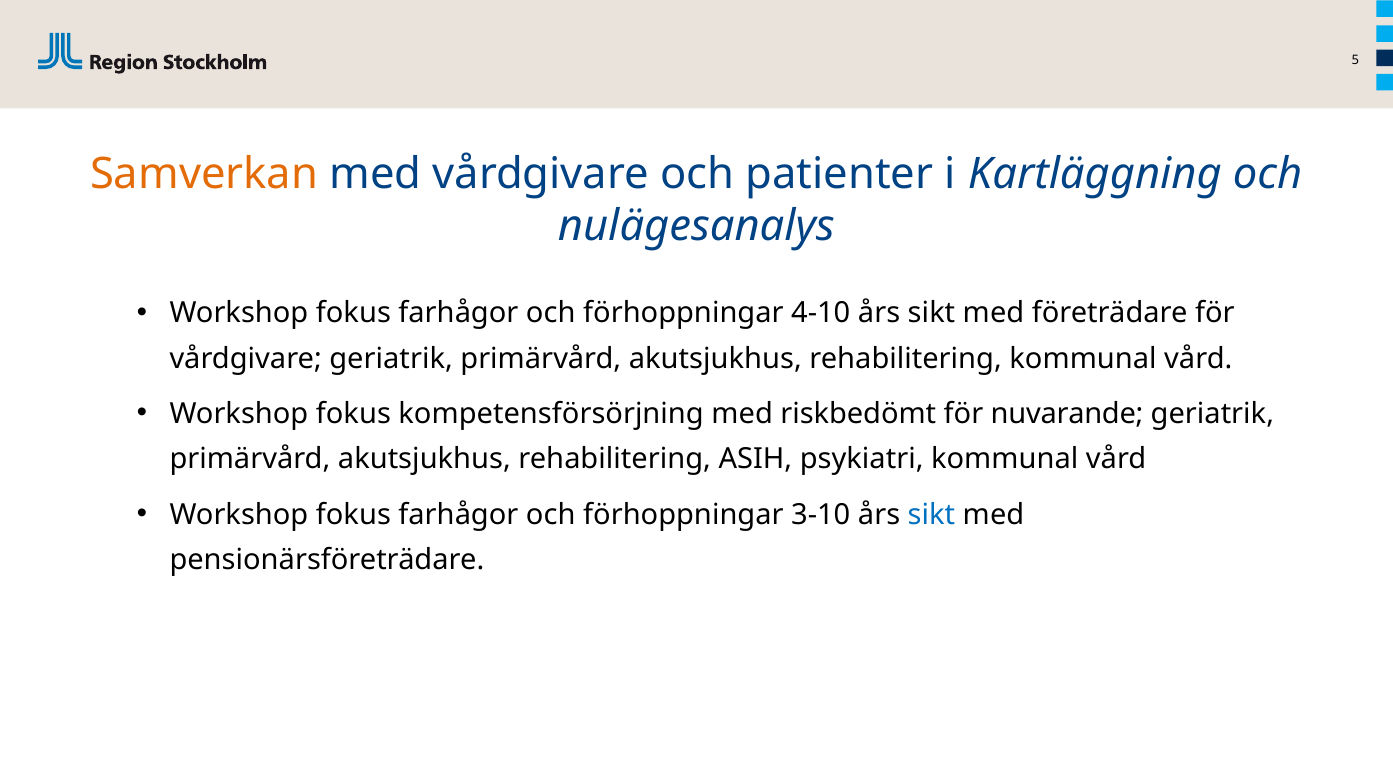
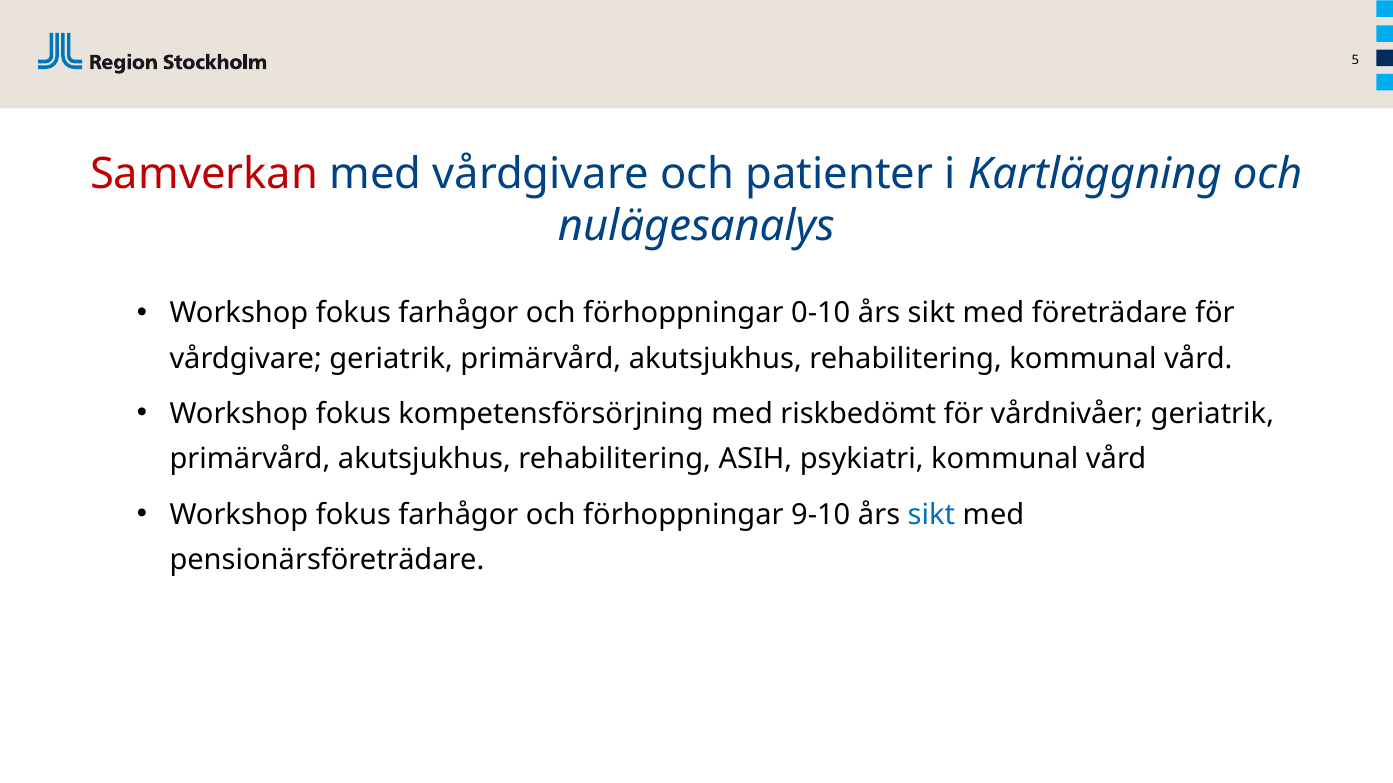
Samverkan colour: orange -> red
4-10: 4-10 -> 0-10
nuvarande: nuvarande -> vårdnivåer
3-10: 3-10 -> 9-10
